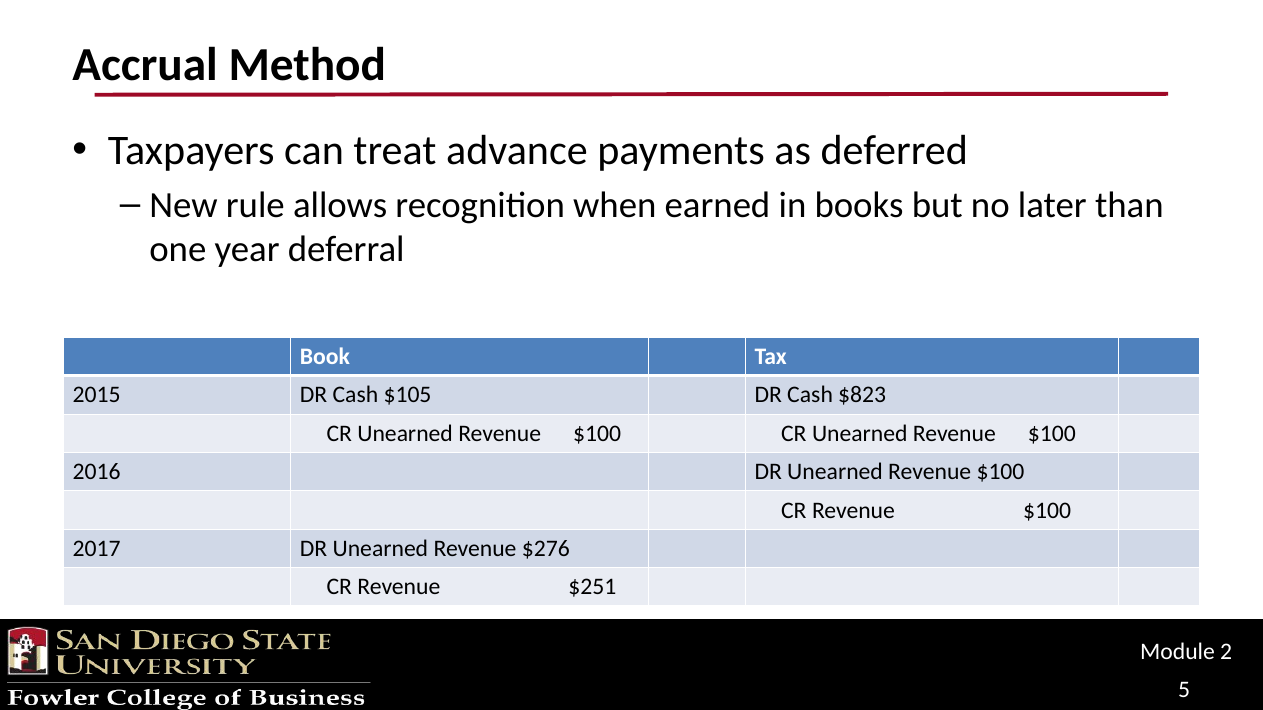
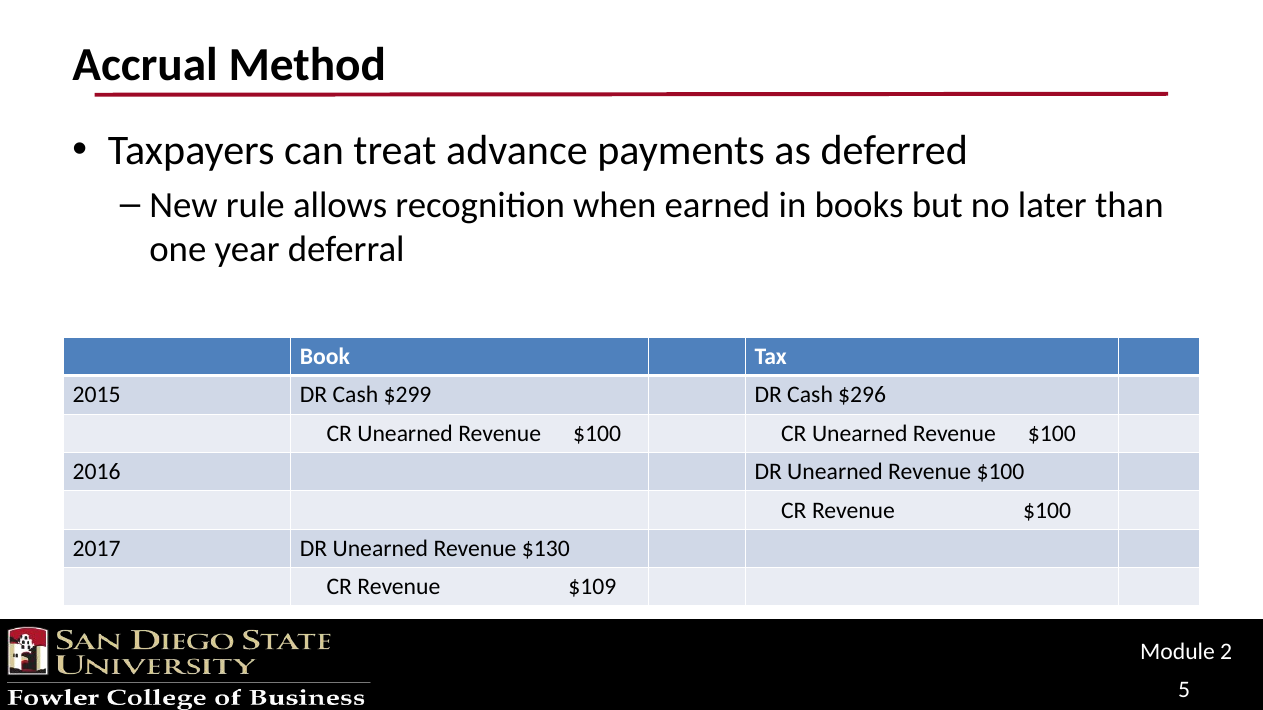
$105: $105 -> $299
$823: $823 -> $296
$276: $276 -> $130
$251: $251 -> $109
